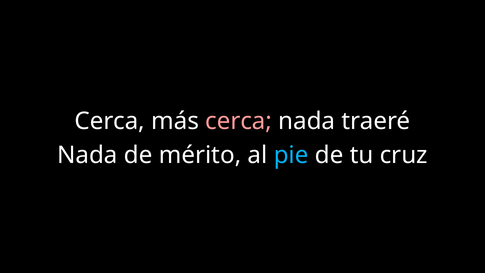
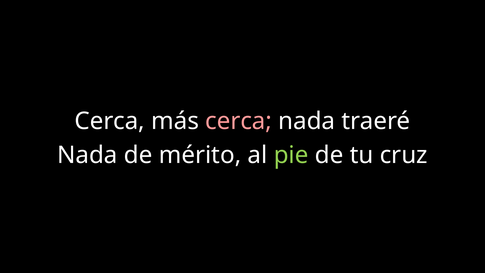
pie colour: light blue -> light green
